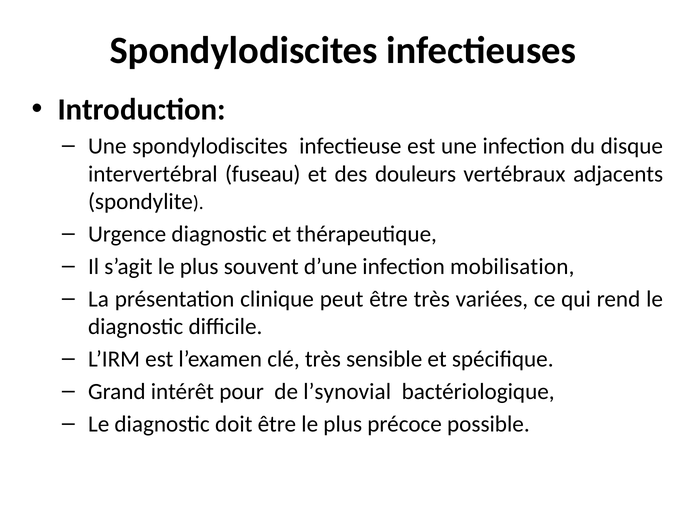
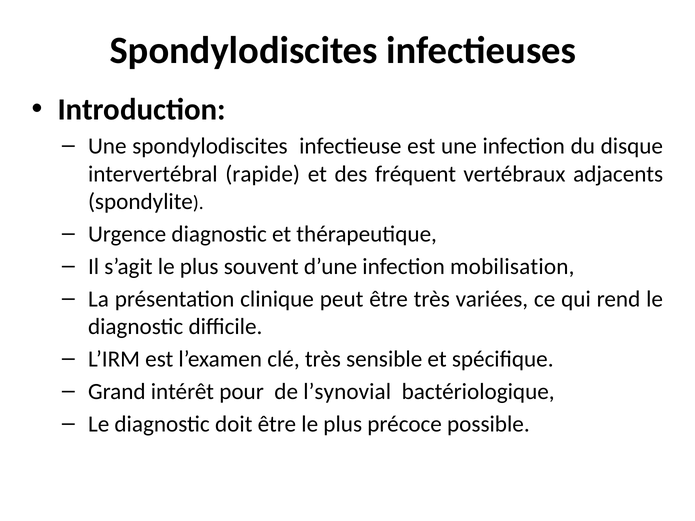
fuseau: fuseau -> rapide
douleurs: douleurs -> fréquent
